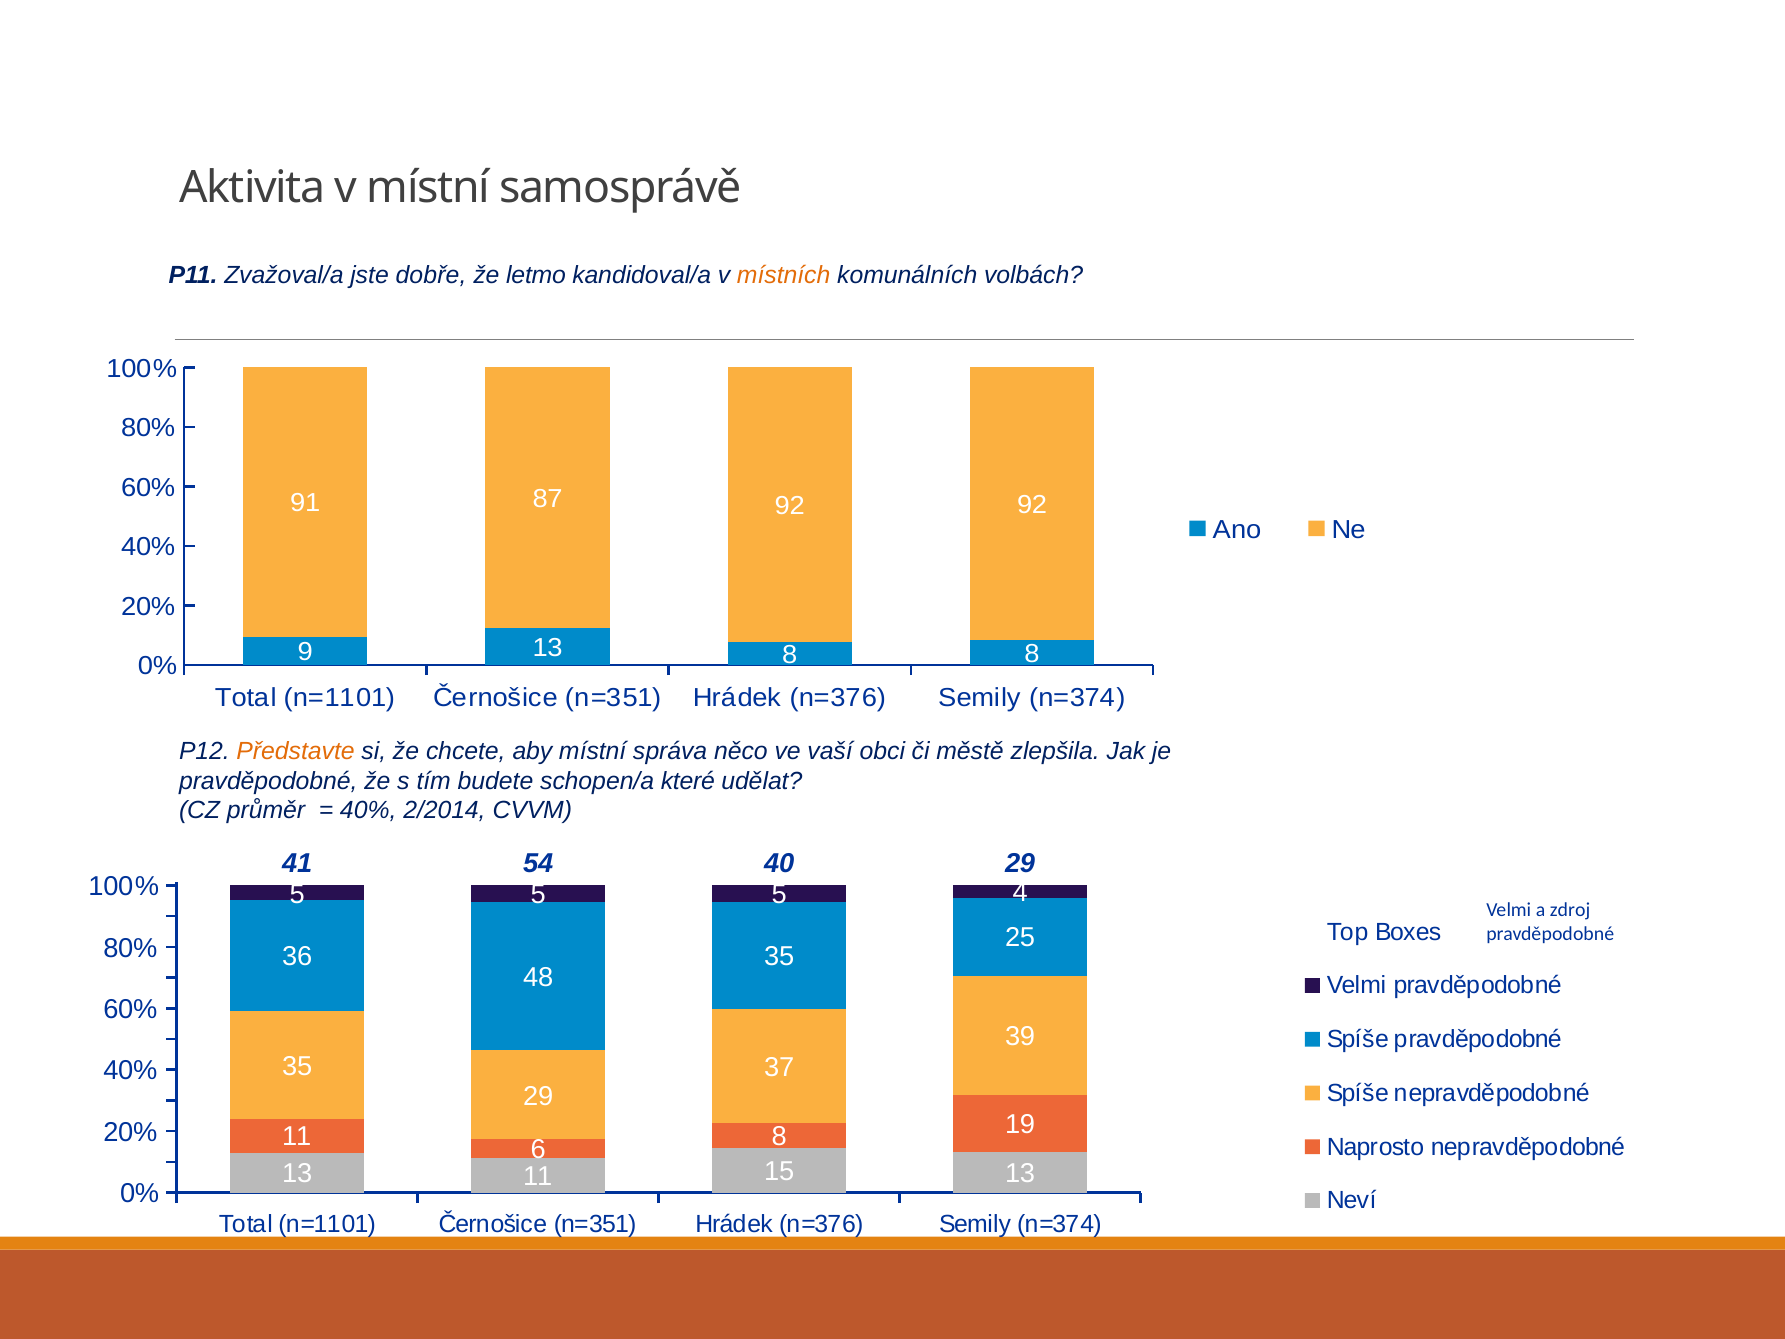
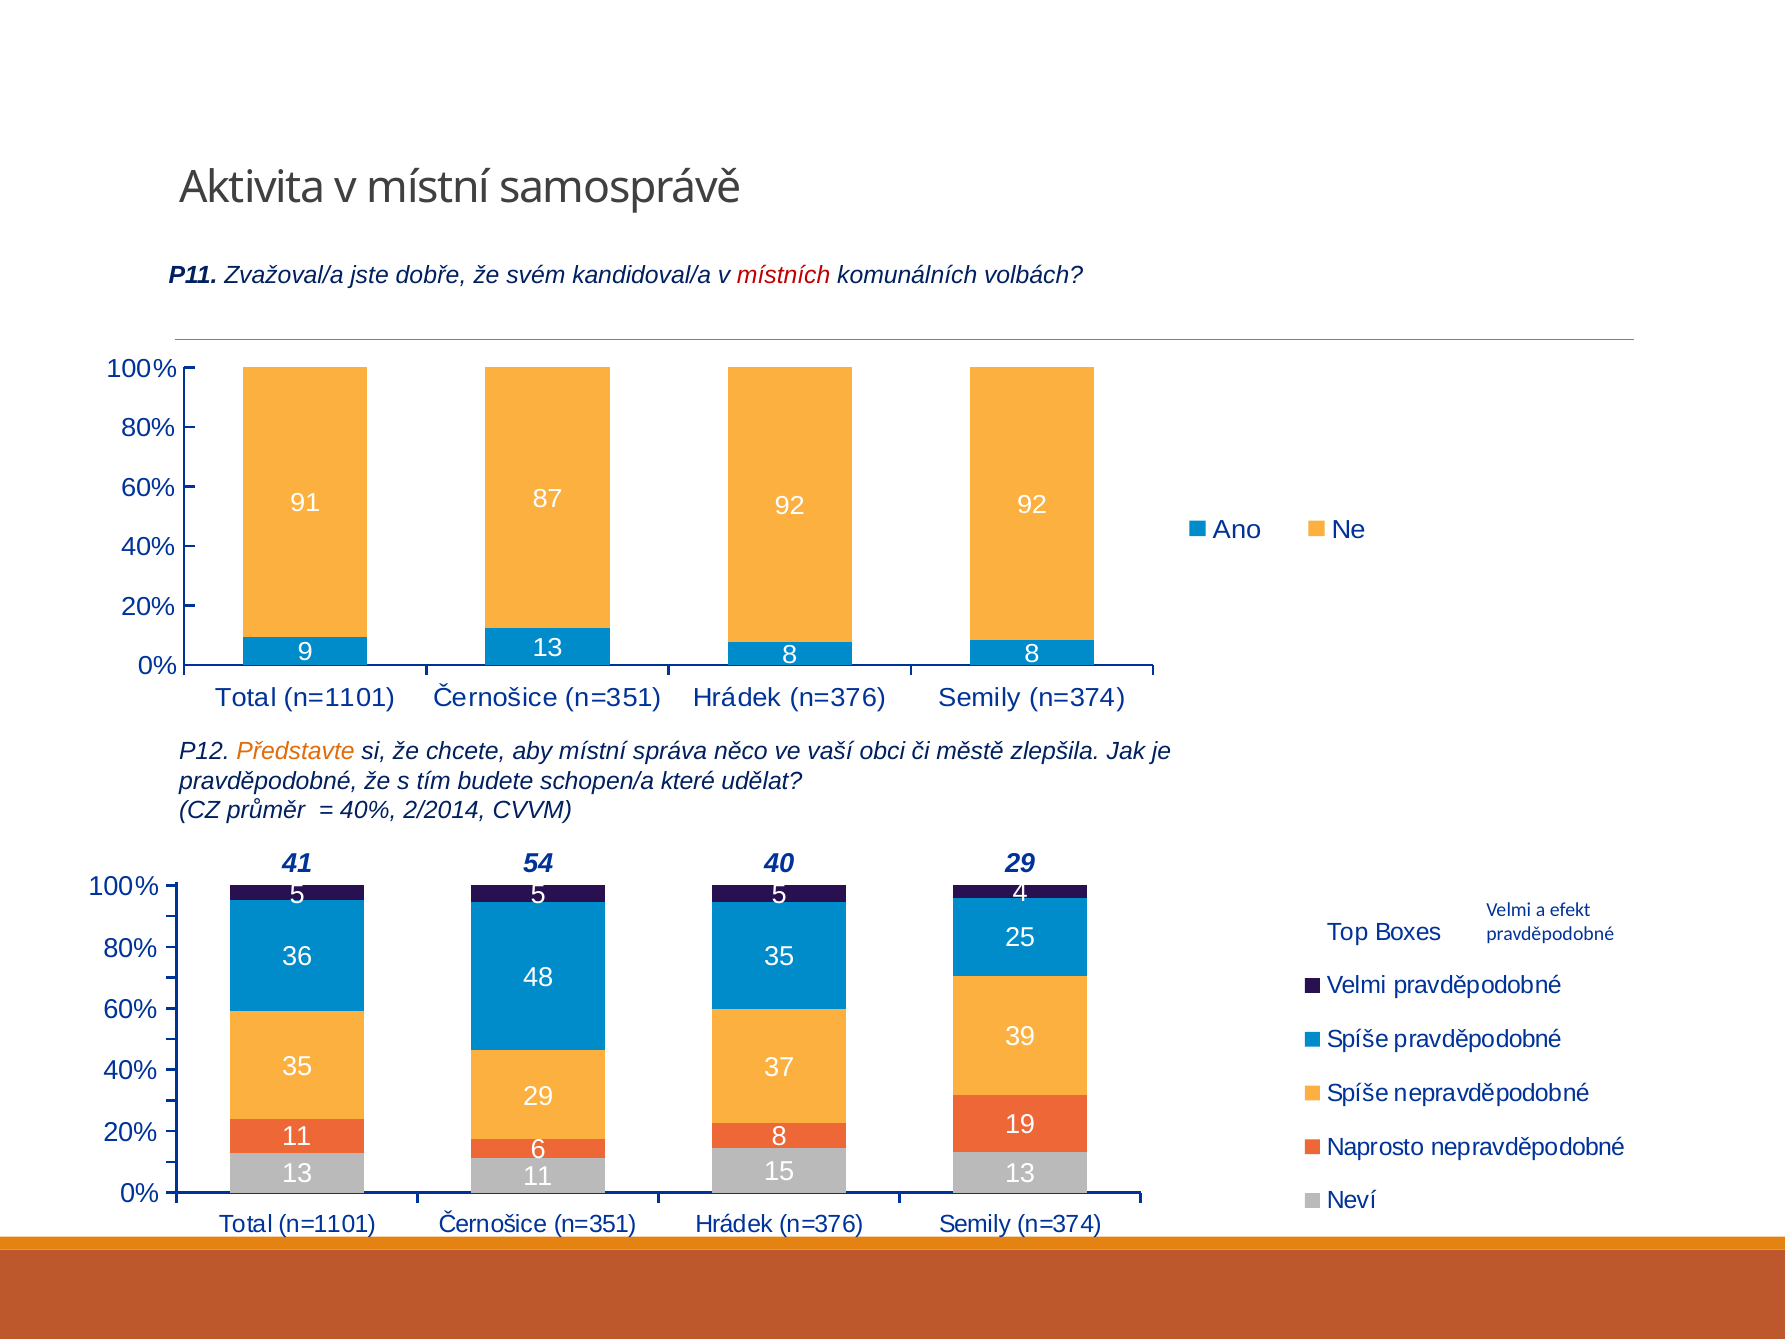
letmo: letmo -> svém
místních colour: orange -> red
zdroj: zdroj -> efekt
